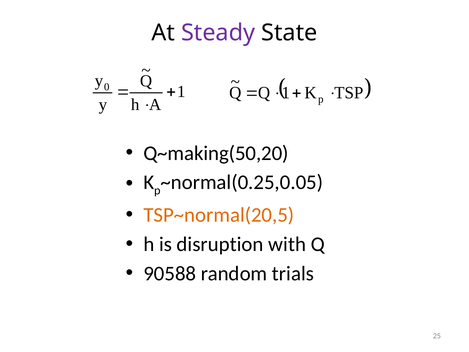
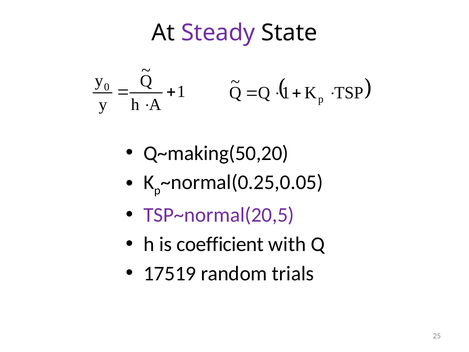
TSP~normal(20,5 colour: orange -> purple
disruption: disruption -> coefficient
90588: 90588 -> 17519
